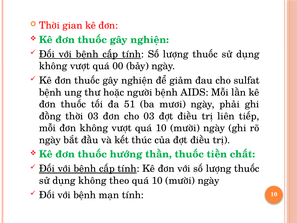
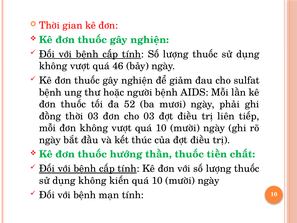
00: 00 -> 46
51: 51 -> 52
theo: theo -> kiến
